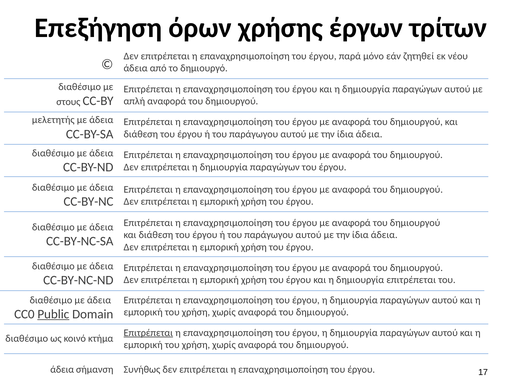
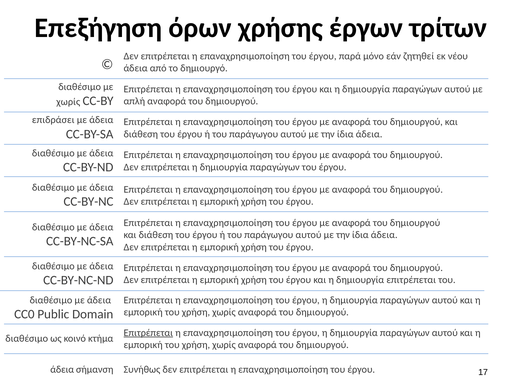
στους at (68, 102): στους -> χωρίς
μελετητής: μελετητής -> επιδράσει
Public underline: present -> none
